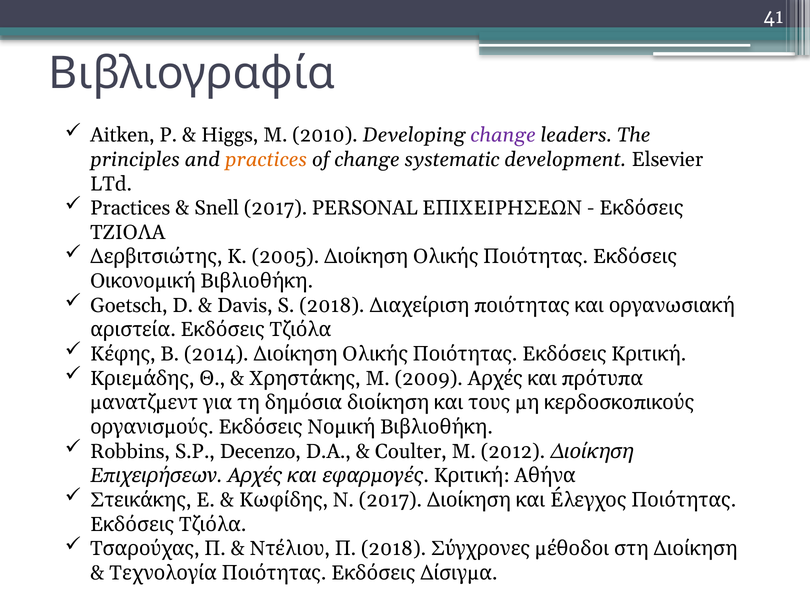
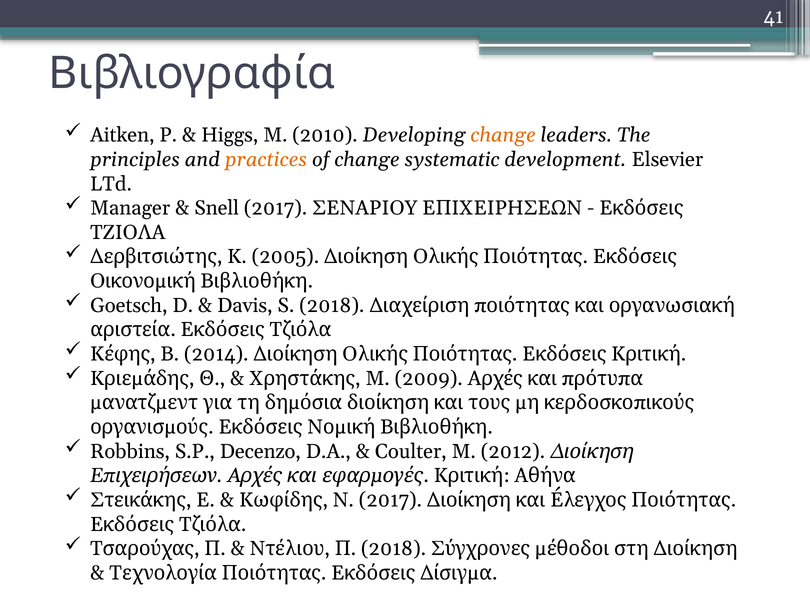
change at (503, 135) colour: purple -> orange
Practices at (130, 208): Practices -> Manager
PERSONAL: PERSONAL -> ΣΕΝΑΡΙΟΥ
